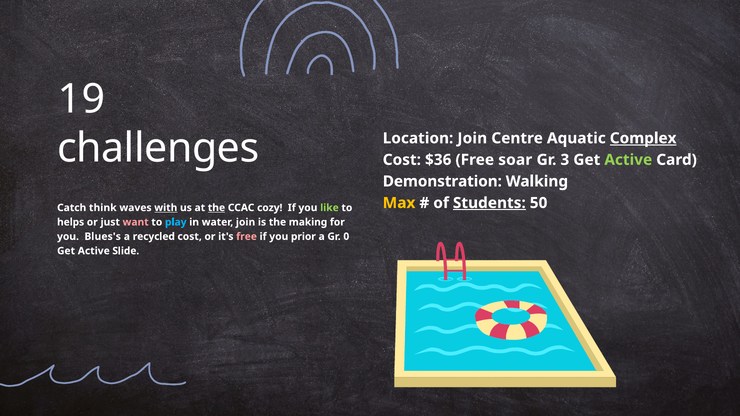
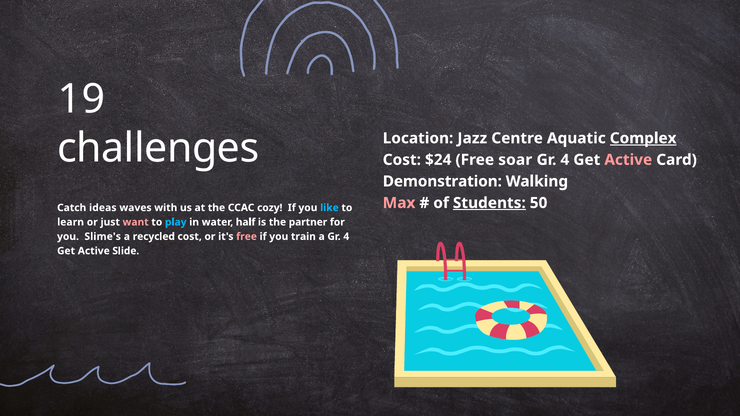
Location Join: Join -> Jazz
$36: $36 -> $24
3 at (565, 160): 3 -> 4
Active at (628, 160) colour: light green -> pink
Max colour: yellow -> pink
think: think -> ideas
with underline: present -> none
the at (216, 208) underline: present -> none
like colour: light green -> light blue
helps: helps -> learn
water join: join -> half
making: making -> partner
Blues's: Blues's -> Slime's
prior: prior -> train
a Gr 0: 0 -> 4
